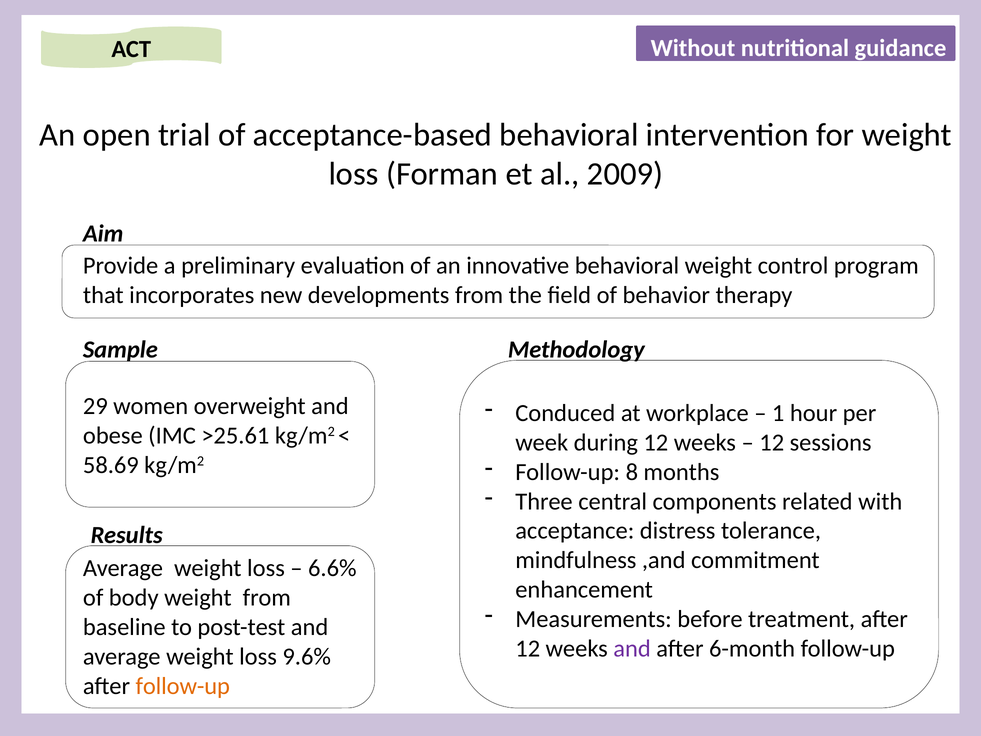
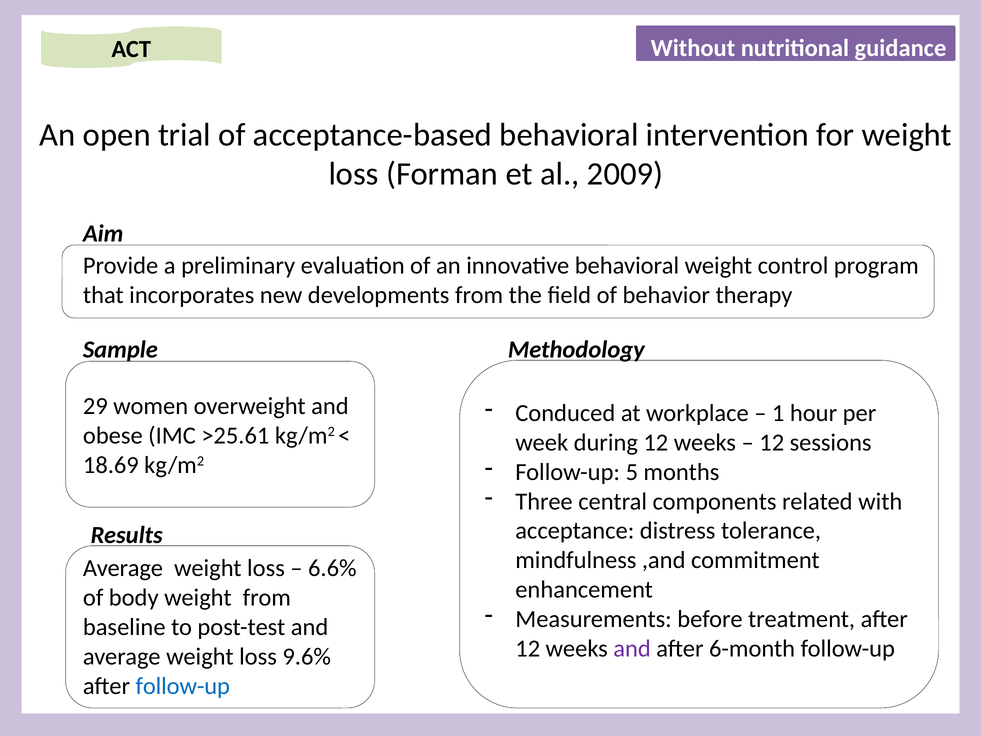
58.69: 58.69 -> 18.69
8: 8 -> 5
follow-up at (183, 686) colour: orange -> blue
